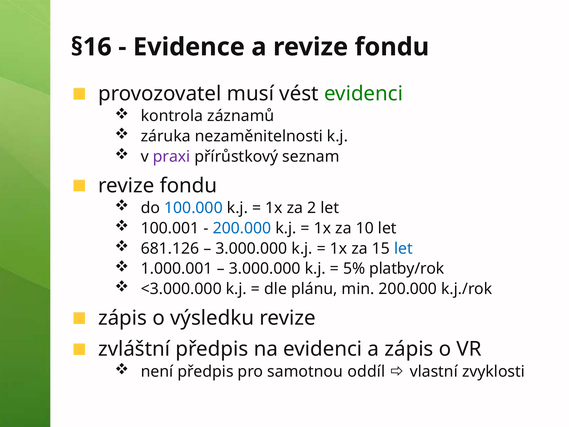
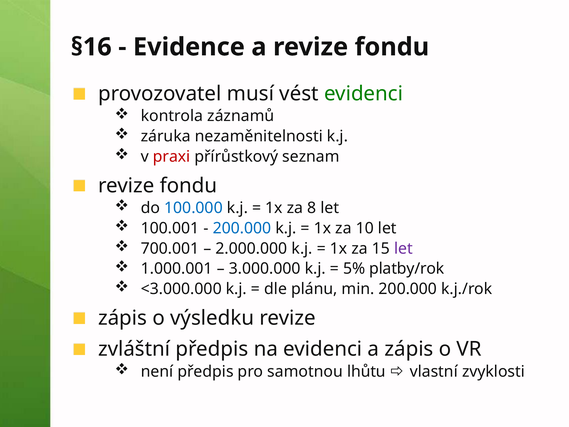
praxi colour: purple -> red
2: 2 -> 8
681.126: 681.126 -> 700.001
3.000.000 at (251, 248): 3.000.000 -> 2.000.000
let at (403, 248) colour: blue -> purple
oddíl: oddíl -> lhůtu
